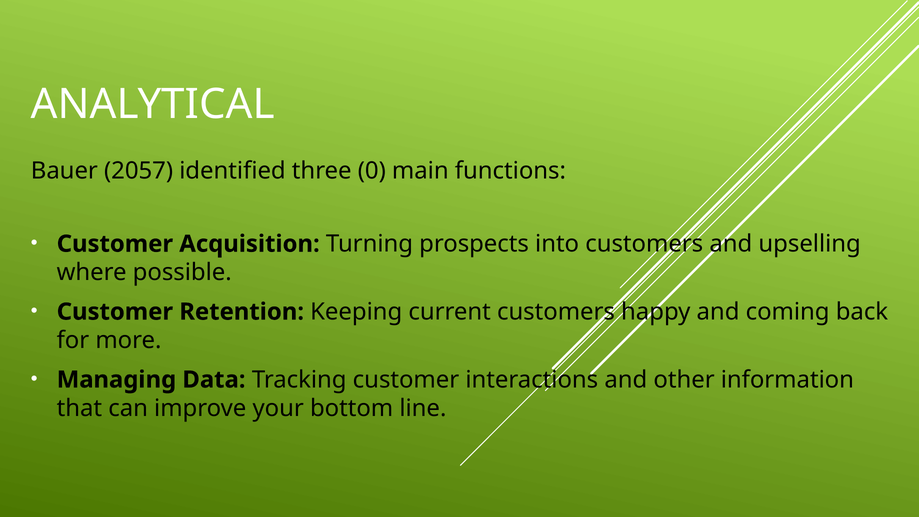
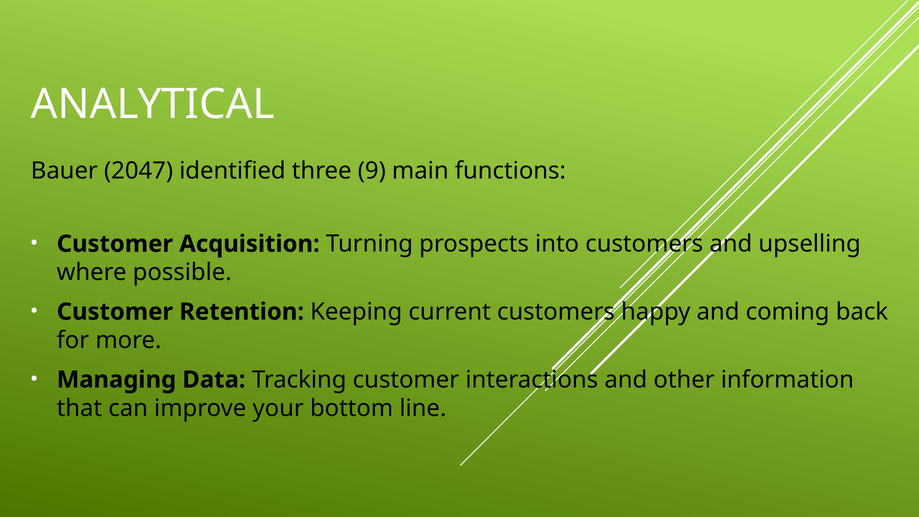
2057: 2057 -> 2047
0: 0 -> 9
